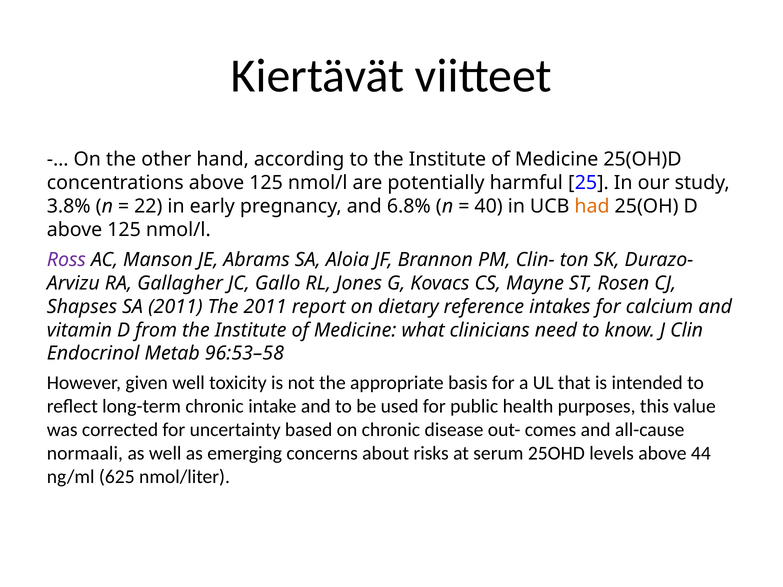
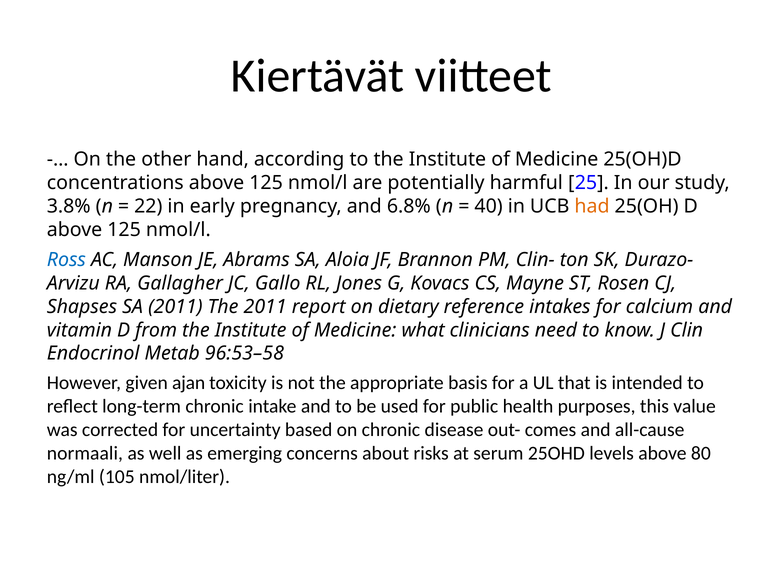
Ross colour: purple -> blue
given well: well -> ajan
44: 44 -> 80
625: 625 -> 105
